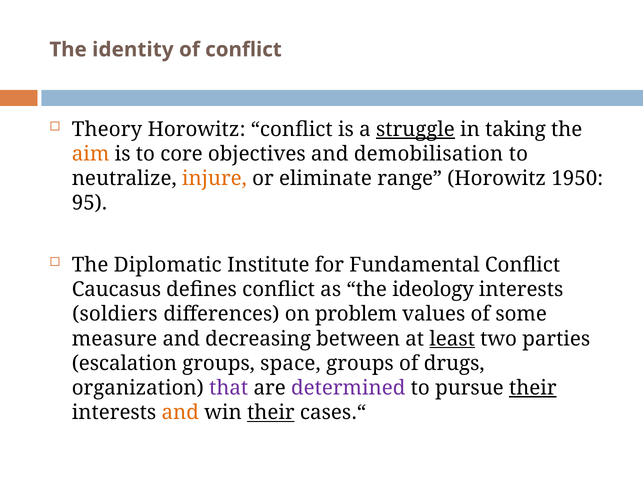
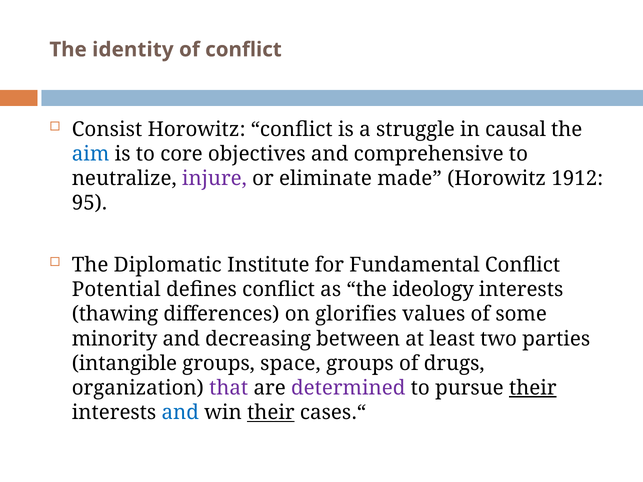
Theory: Theory -> Consist
struggle underline: present -> none
taking: taking -> causal
aim colour: orange -> blue
demobilisation: demobilisation -> comprehensive
injure colour: orange -> purple
range: range -> made
1950: 1950 -> 1912
Caucasus: Caucasus -> Potential
soldiers: soldiers -> thawing
problem: problem -> glorifies
measure: measure -> minority
least underline: present -> none
escalation: escalation -> intangible
and at (180, 413) colour: orange -> blue
